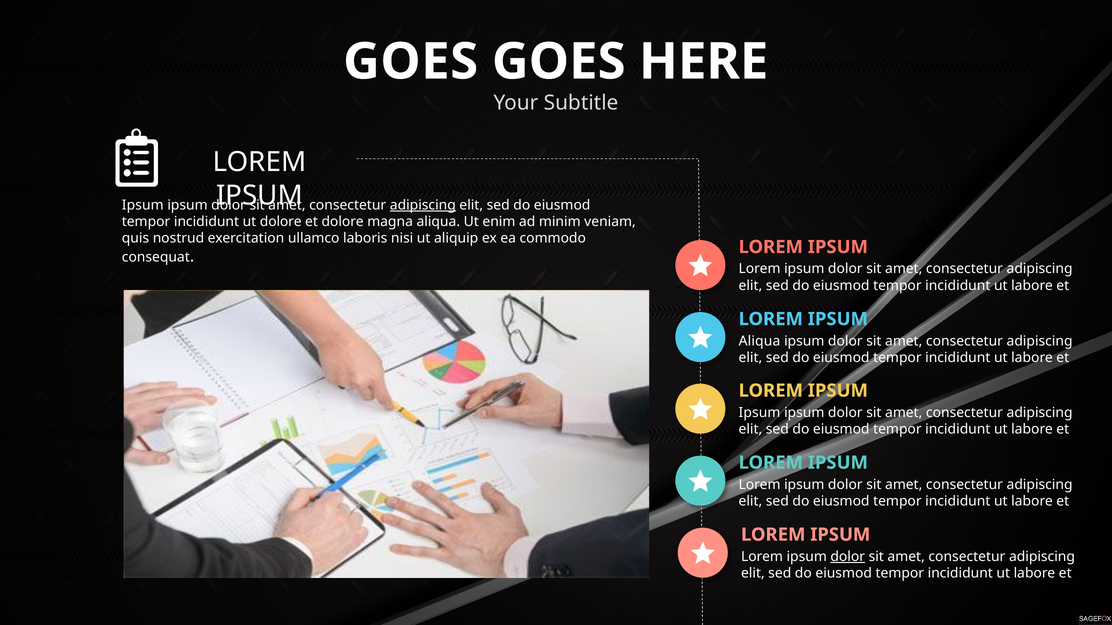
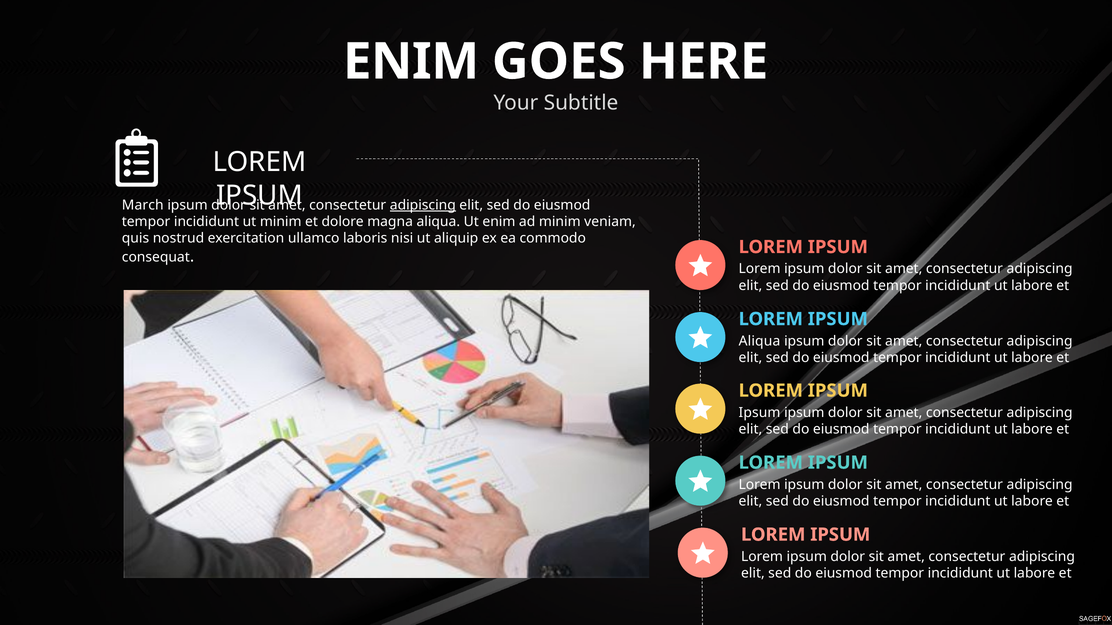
GOES at (411, 62): GOES -> ENIM
Ipsum at (143, 205): Ipsum -> March
ut dolore: dolore -> minim
dolor at (848, 557) underline: present -> none
